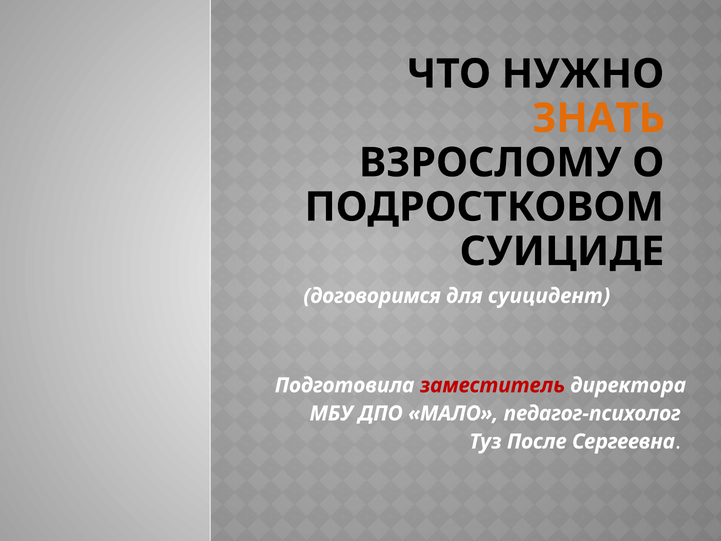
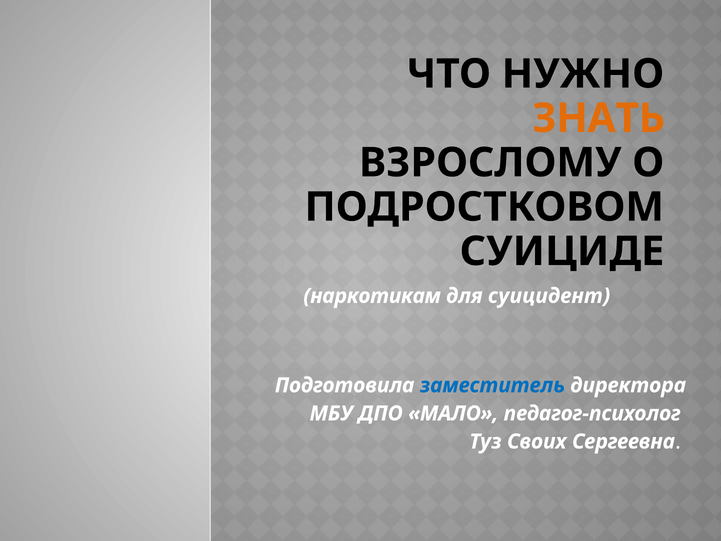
договоримся: договоримся -> наркотикам
заместитель colour: red -> blue
После: После -> Своих
